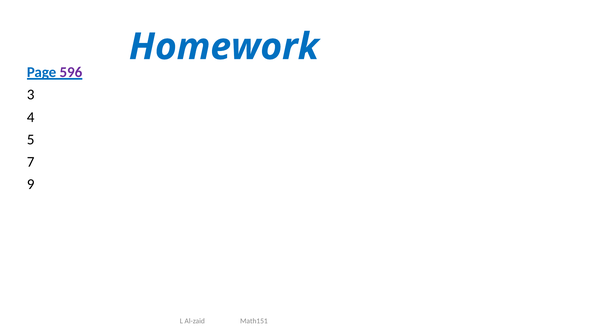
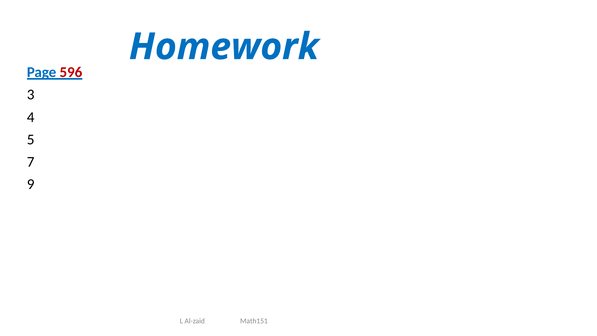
596 colour: purple -> red
